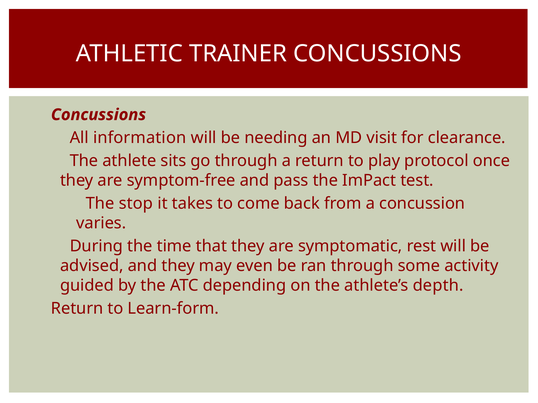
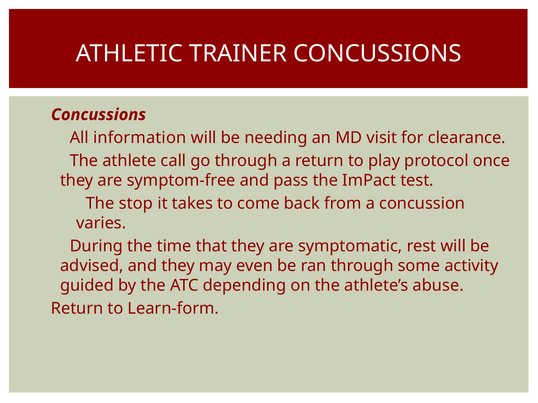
sits: sits -> call
depth: depth -> abuse
